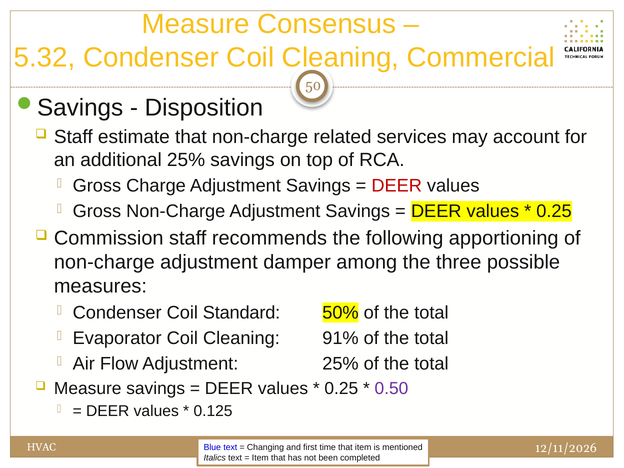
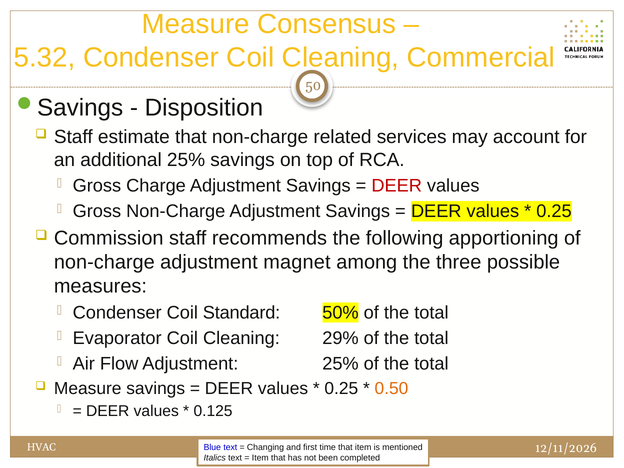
damper: damper -> magnet
91%: 91% -> 29%
0.50 colour: purple -> orange
